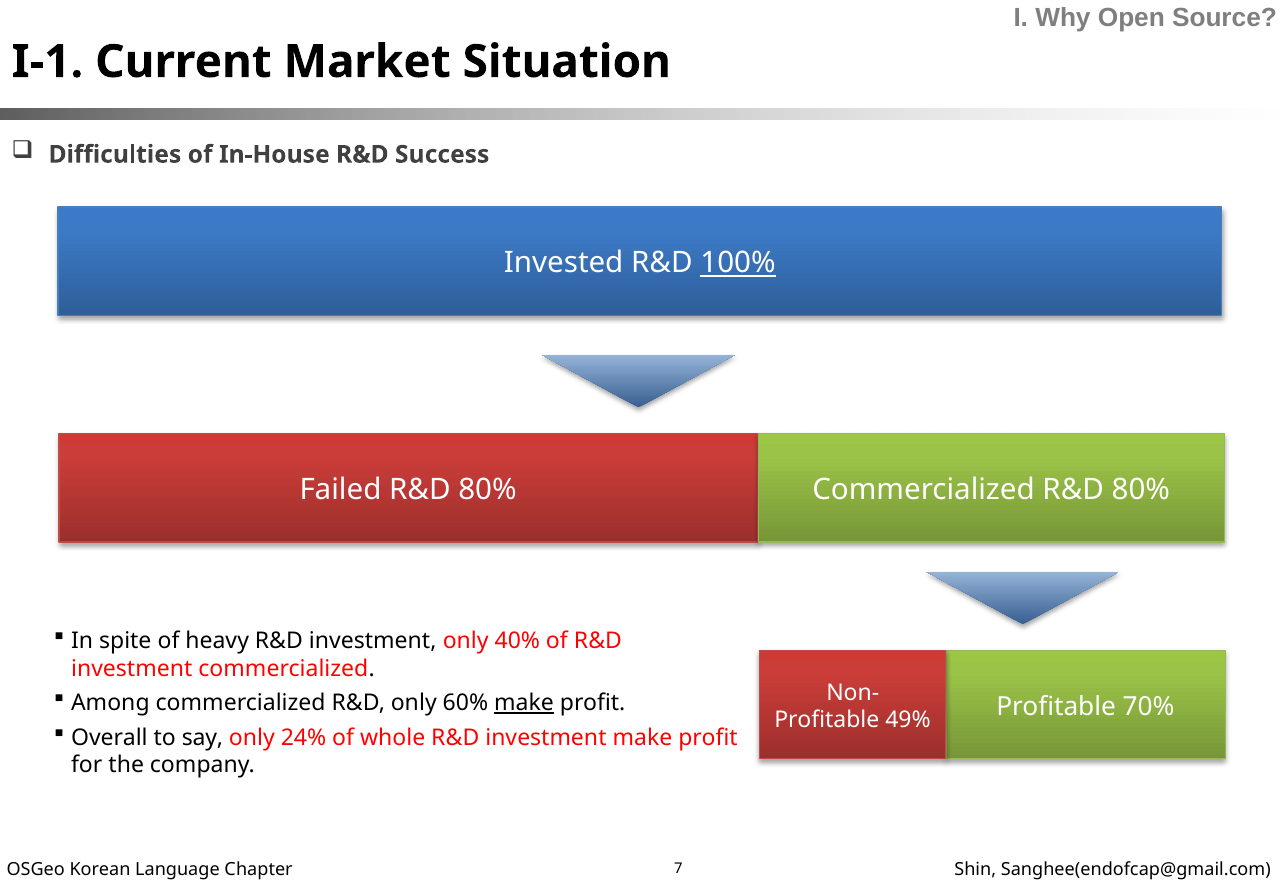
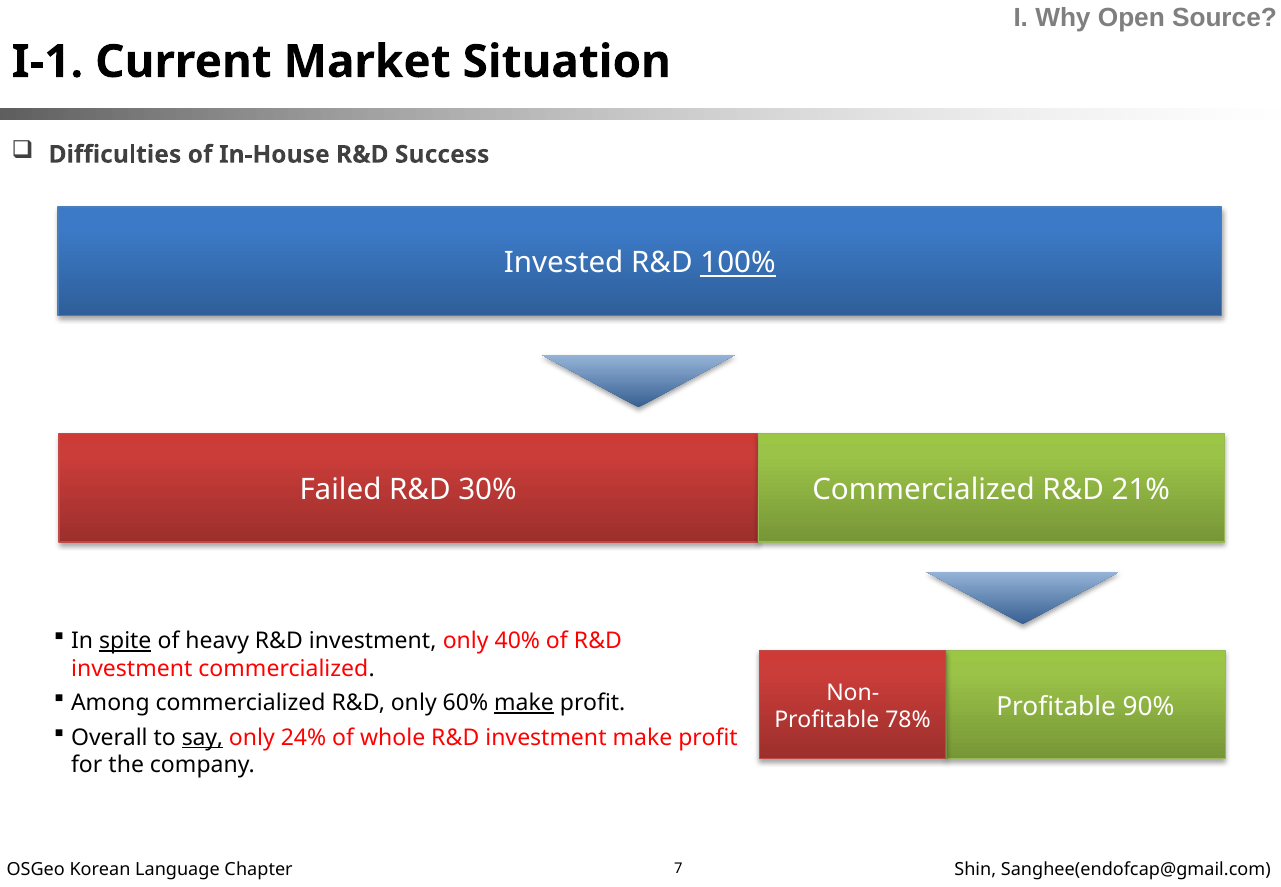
Failed R&D 80%: 80% -> 30%
Commercialized R&D 80%: 80% -> 21%
spite underline: none -> present
70%: 70% -> 90%
49%: 49% -> 78%
say underline: none -> present
